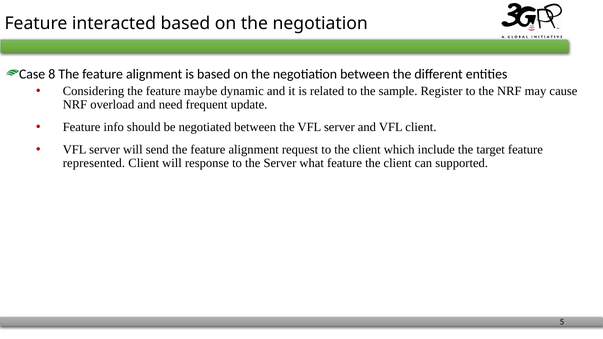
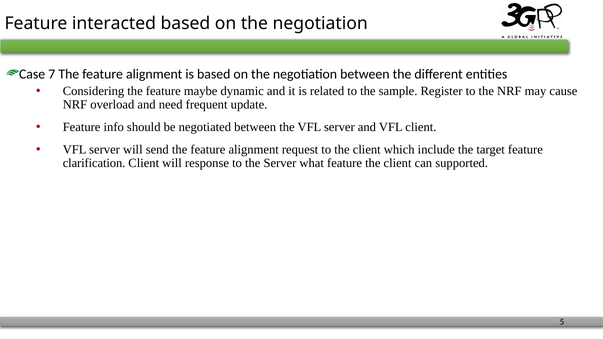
8: 8 -> 7
represented: represented -> clarification
